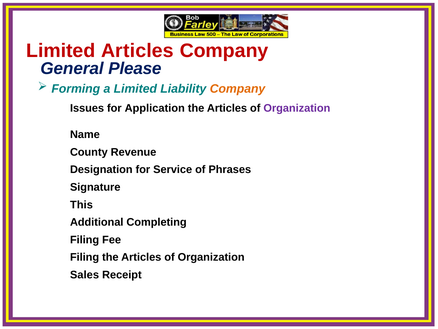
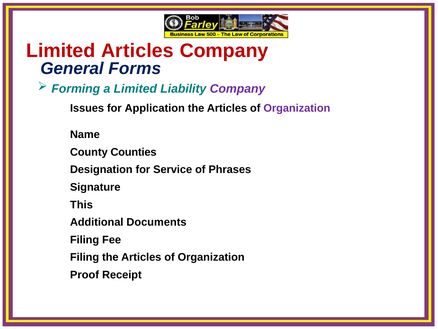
Please: Please -> Forms
Company at (238, 89) colour: orange -> purple
Revenue: Revenue -> Counties
Completing: Completing -> Documents
Sales: Sales -> Proof
